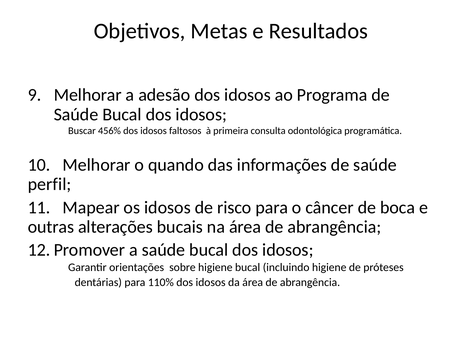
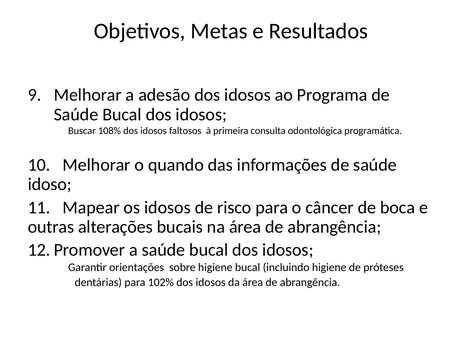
456%: 456% -> 108%
perfil: perfil -> idoso
110%: 110% -> 102%
